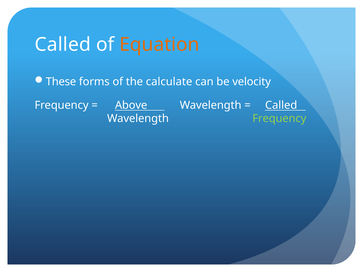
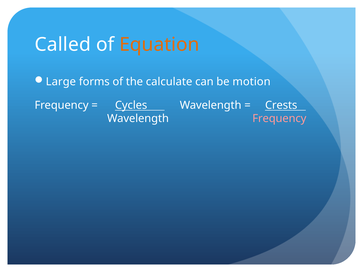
These: These -> Large
velocity: velocity -> motion
Above: Above -> Cycles
Called at (281, 105): Called -> Crests
Frequency at (279, 119) colour: light green -> pink
